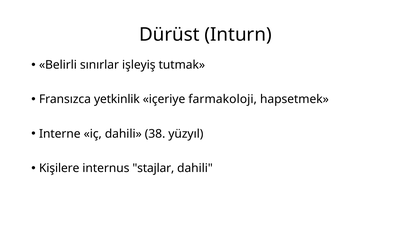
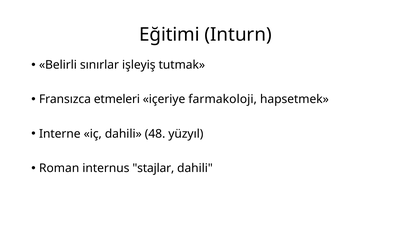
Dürüst: Dürüst -> Eğitimi
yetkinlik: yetkinlik -> etmeleri
38: 38 -> 48
Kişilere: Kişilere -> Roman
